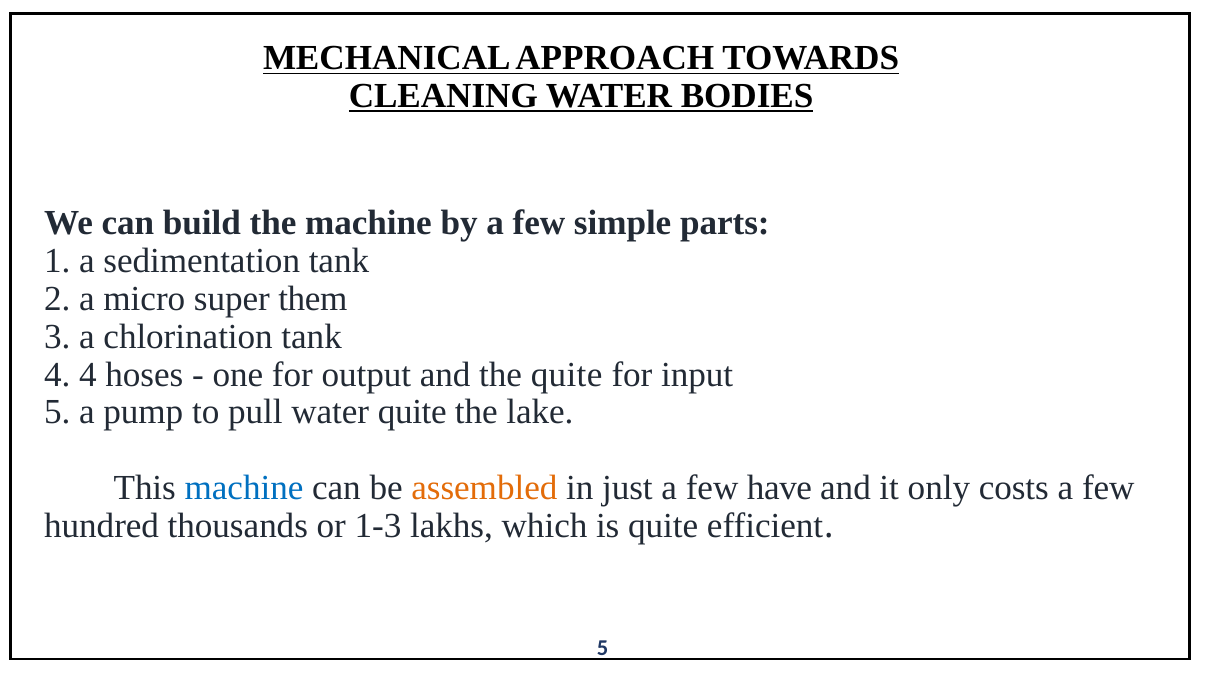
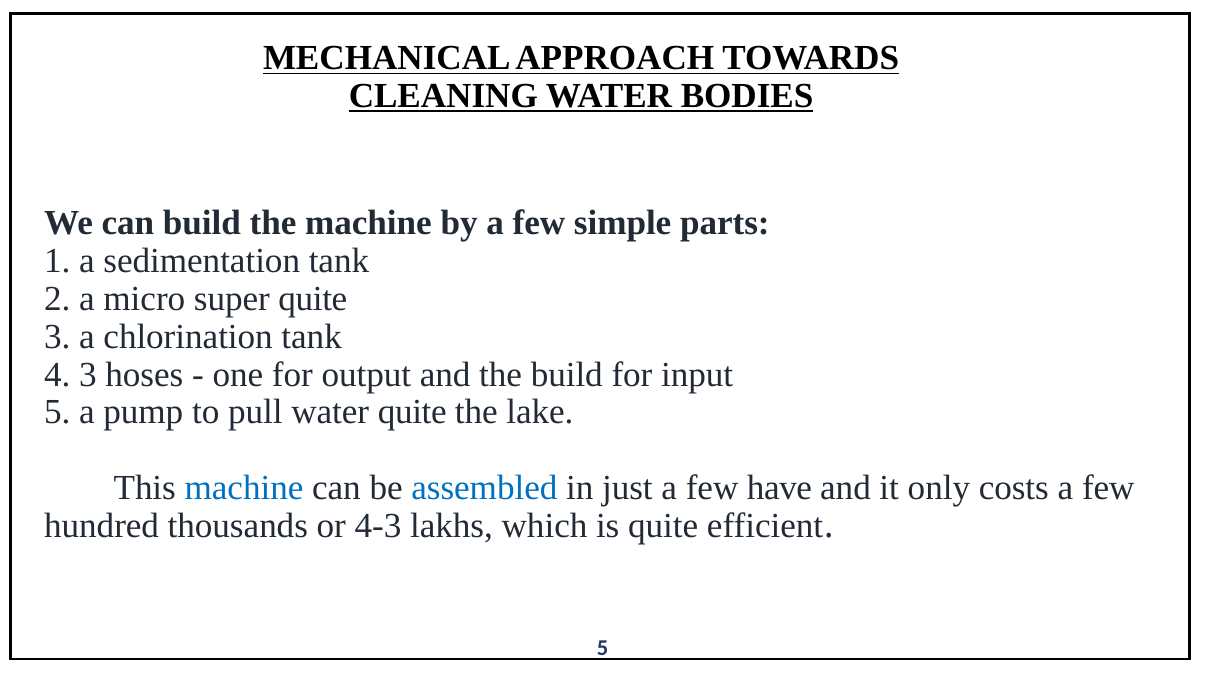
super them: them -> quite
4 4: 4 -> 3
the quite: quite -> build
assembled colour: orange -> blue
1-3: 1-3 -> 4-3
